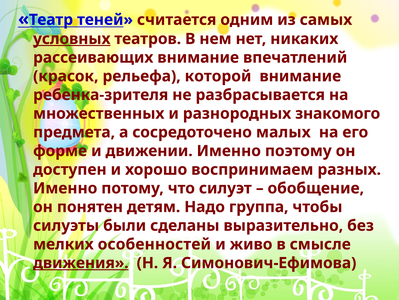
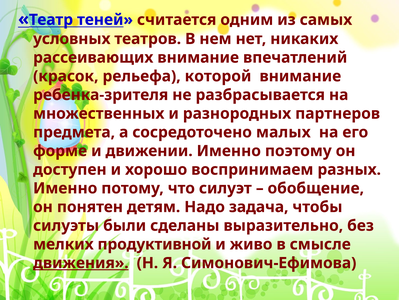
условных underline: present -> none
знакомого: знакомого -> партнеров
группа: группа -> задача
особенностей: особенностей -> продуктивной
